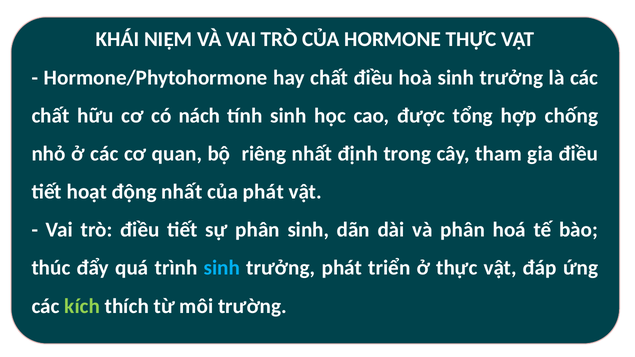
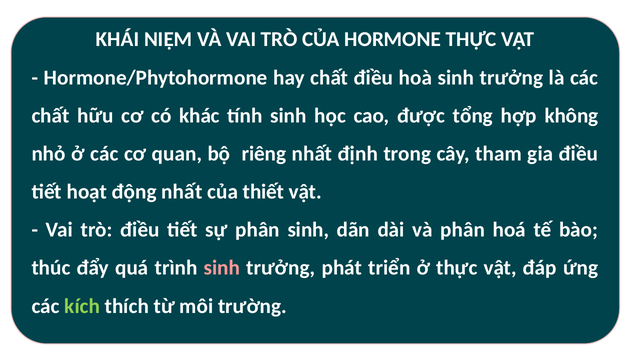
nách: nách -> khác
chống: chống -> không
của phát: phát -> thiết
sinh at (222, 268) colour: light blue -> pink
